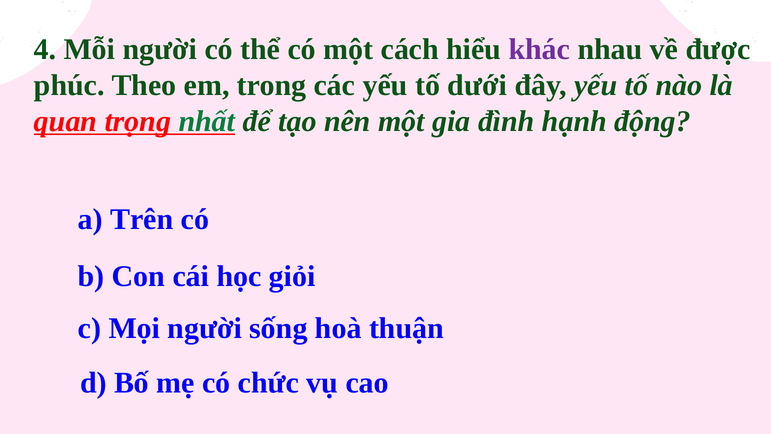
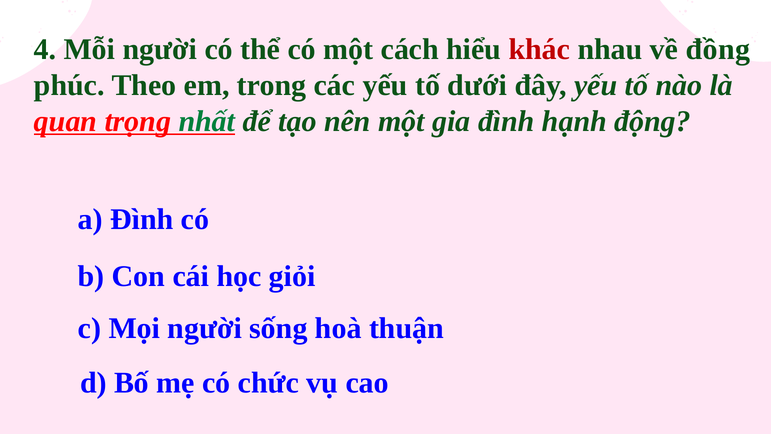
khác colour: purple -> red
được: được -> đồng
a Trên: Trên -> Đình
